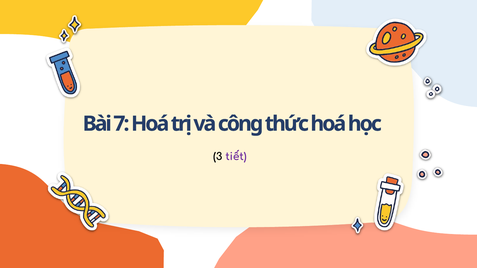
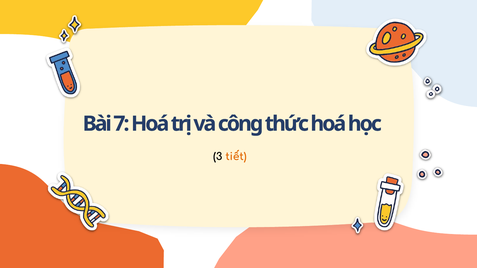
tiết colour: purple -> orange
